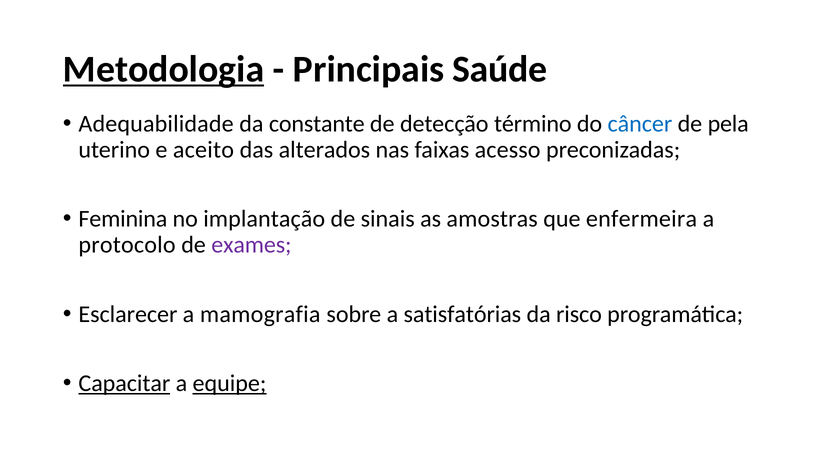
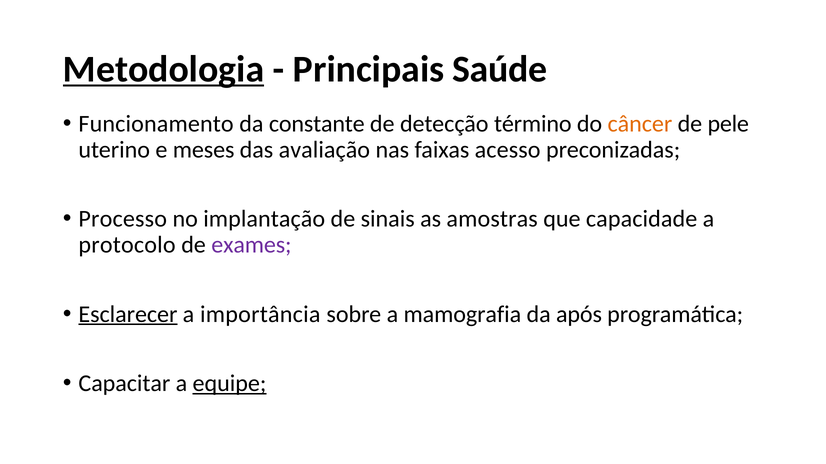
Adequabilidade: Adequabilidade -> Funcionamento
câncer colour: blue -> orange
pela: pela -> pele
aceito: aceito -> meses
alterados: alterados -> avaliação
Feminina: Feminina -> Processo
enfermeira: enfermeira -> capacidade
Esclarecer underline: none -> present
mamografia: mamografia -> importância
satisfatórias: satisfatórias -> mamografia
risco: risco -> após
Capacitar underline: present -> none
